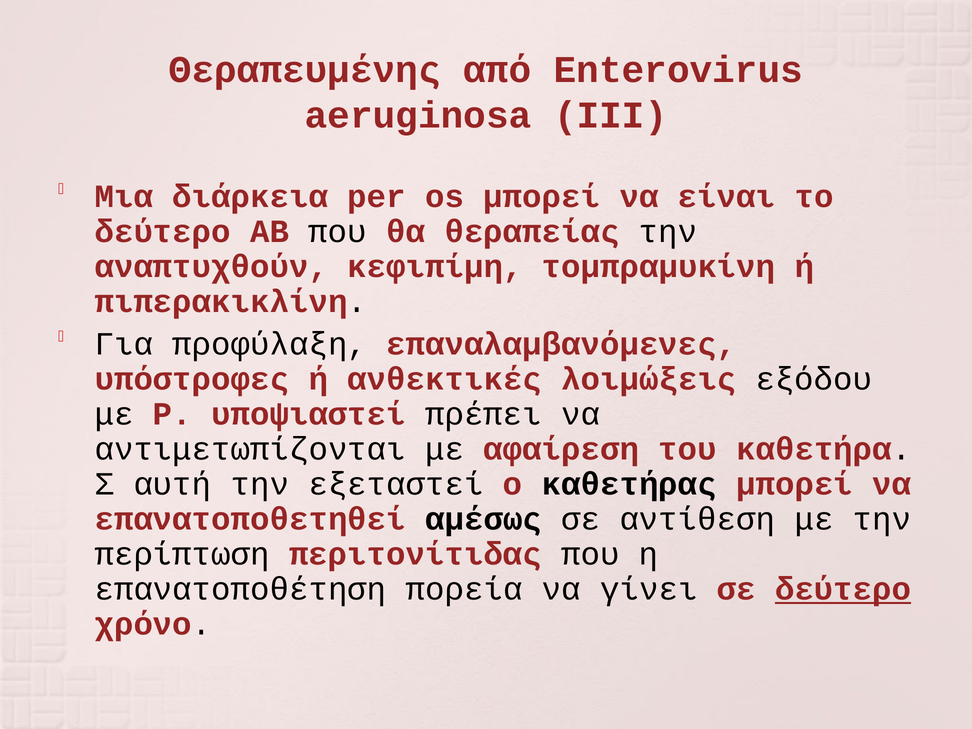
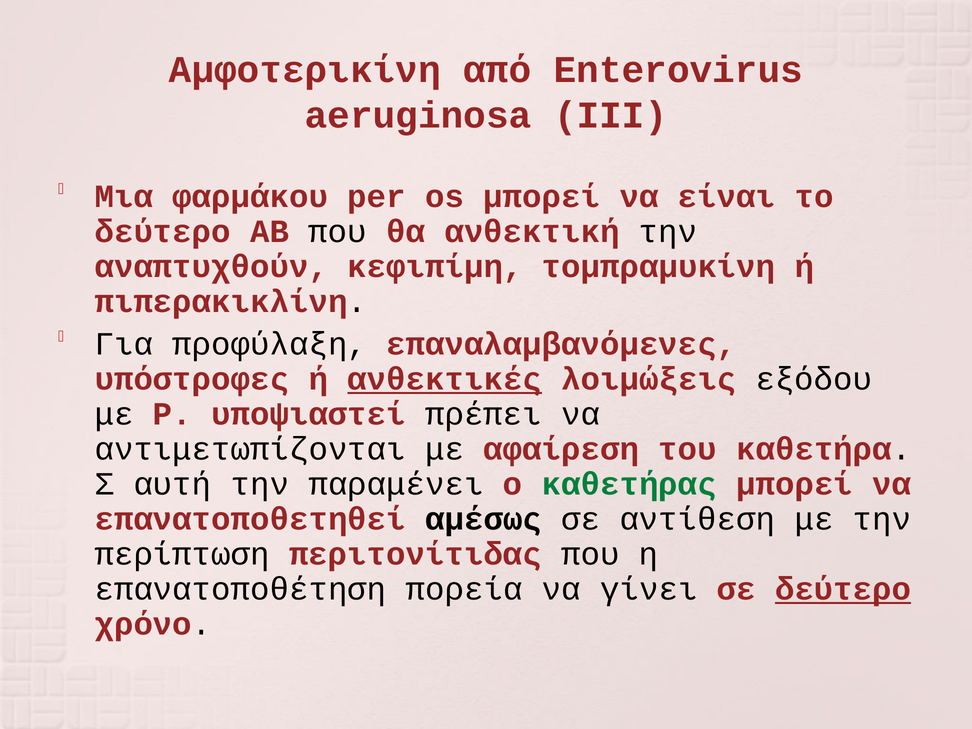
Θεραπευμένης: Θεραπευμένης -> Αμφοτερικίνη
διάρκεια: διάρκεια -> φαρμάκου
θεραπείας: θεραπείας -> ανθεκτική
ανθεκτικές underline: none -> present
εξεταστεί: εξεταστεί -> παραμένει
καθετήρας colour: black -> green
